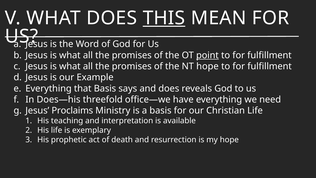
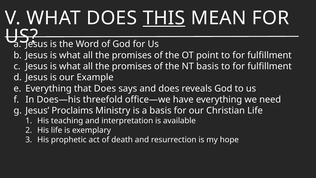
point underline: present -> none
NT hope: hope -> basis
that Basis: Basis -> Does
